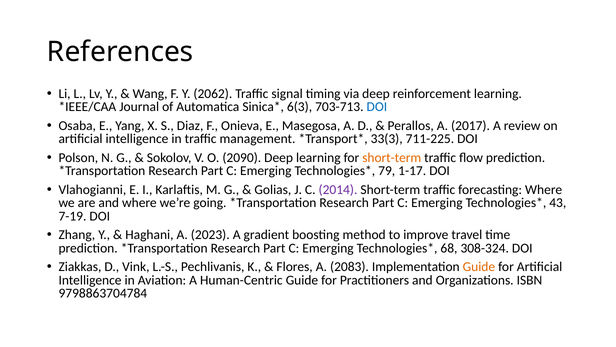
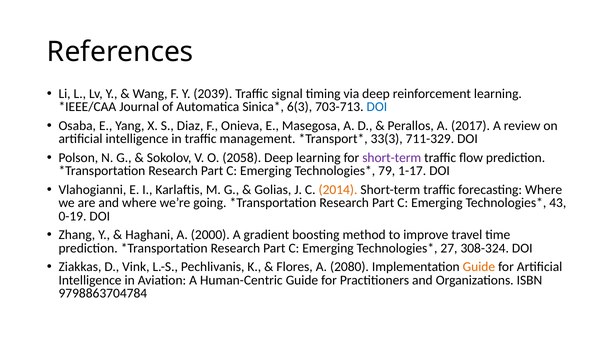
2062: 2062 -> 2039
711-225: 711-225 -> 711-329
2090: 2090 -> 2058
short-term at (392, 158) colour: orange -> purple
2014 colour: purple -> orange
7-19: 7-19 -> 0-19
2023: 2023 -> 2000
68: 68 -> 27
2083: 2083 -> 2080
